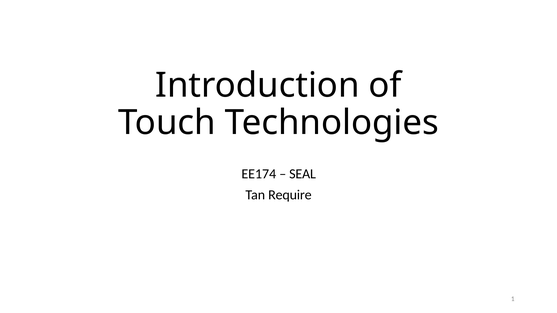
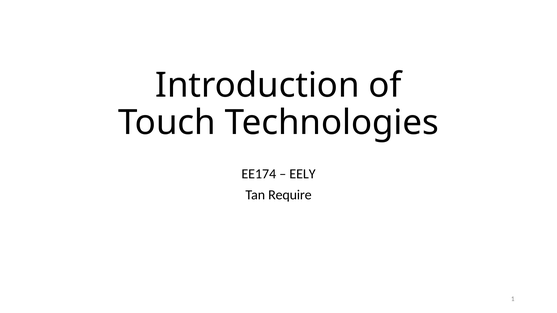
SEAL: SEAL -> EELY
